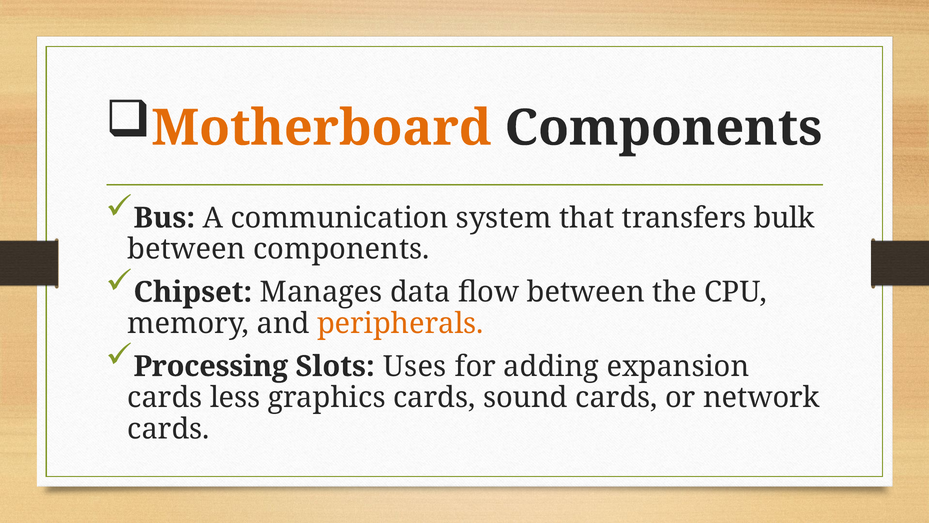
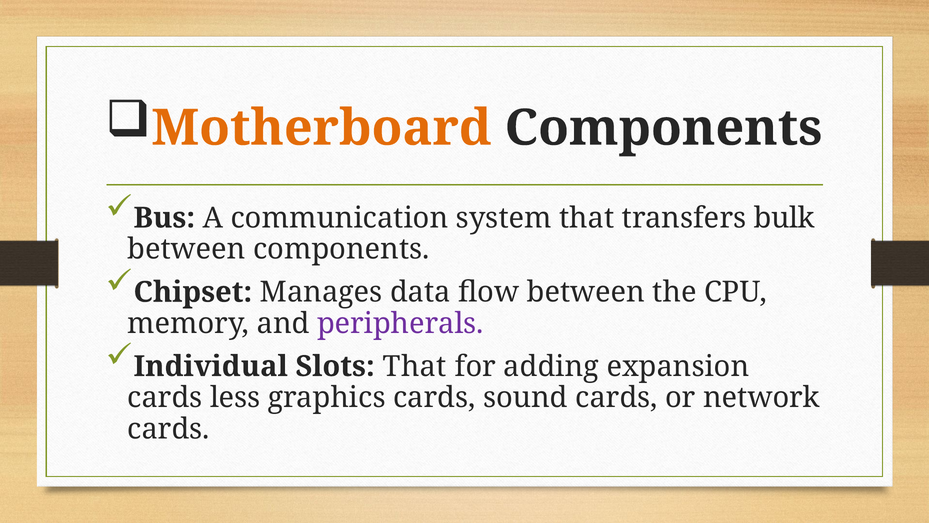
peripherals colour: orange -> purple
Processing: Processing -> Individual
Slots Uses: Uses -> That
